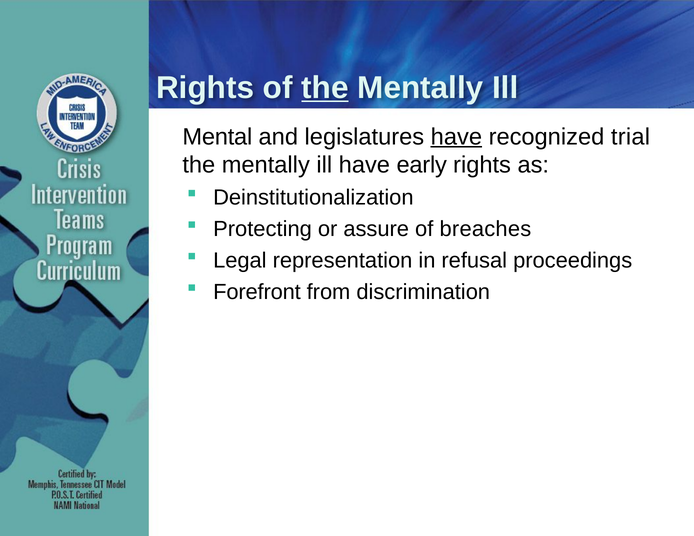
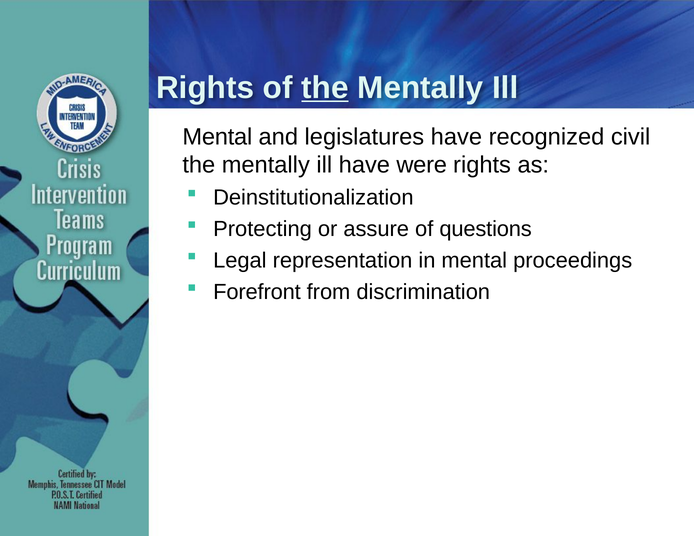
have at (456, 137) underline: present -> none
trial: trial -> civil
early: early -> were
breaches: breaches -> questions
in refusal: refusal -> mental
